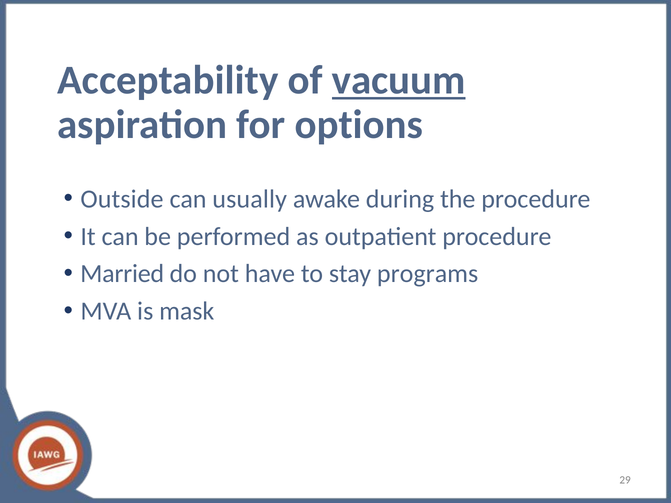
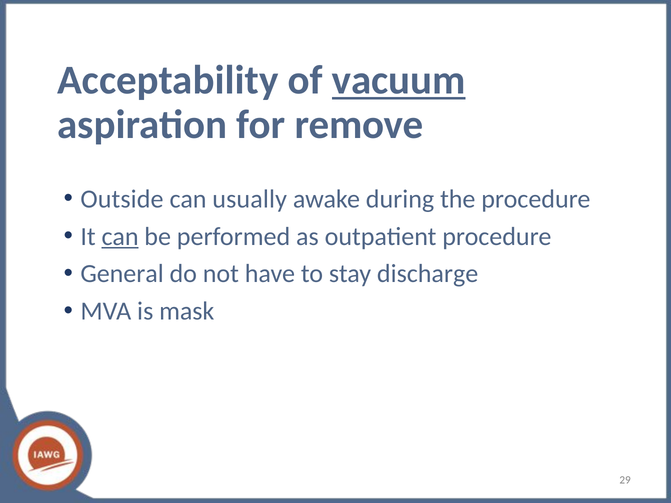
options: options -> remove
can at (120, 237) underline: none -> present
Married: Married -> General
programs: programs -> discharge
